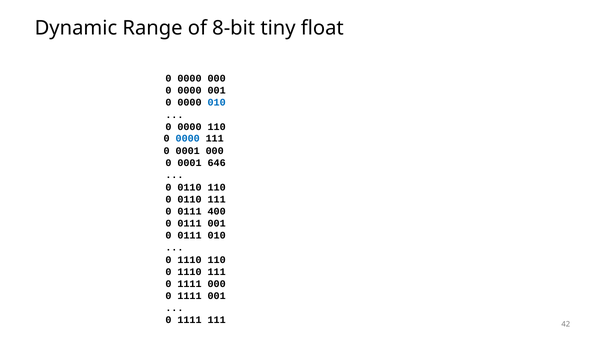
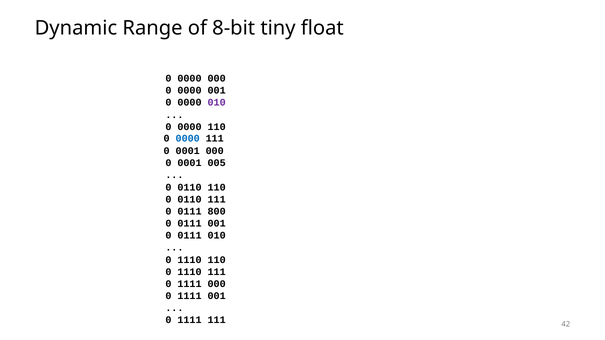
010 at (217, 103) colour: blue -> purple
646: 646 -> 005
400: 400 -> 800
